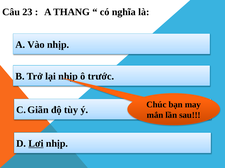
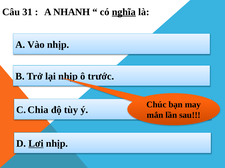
23: 23 -> 31
THANG: THANG -> NHANH
nghĩa underline: none -> present
Giãn: Giãn -> Chia
